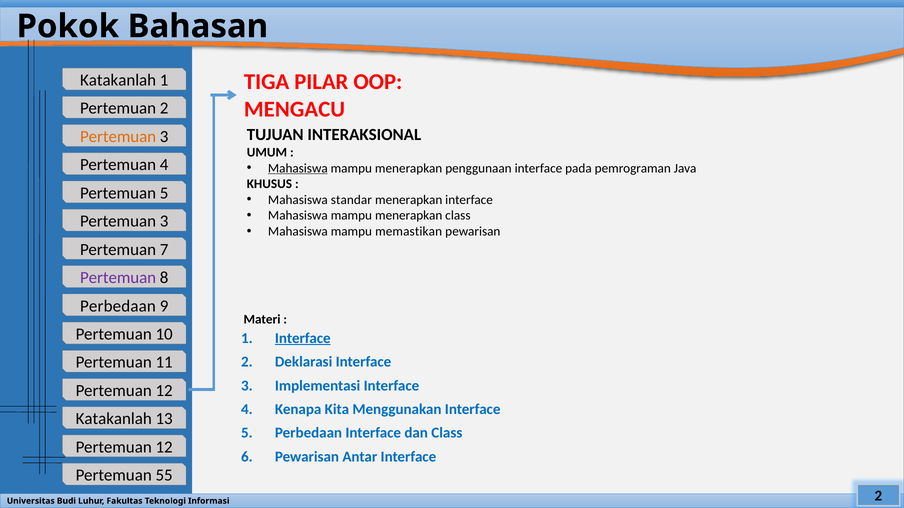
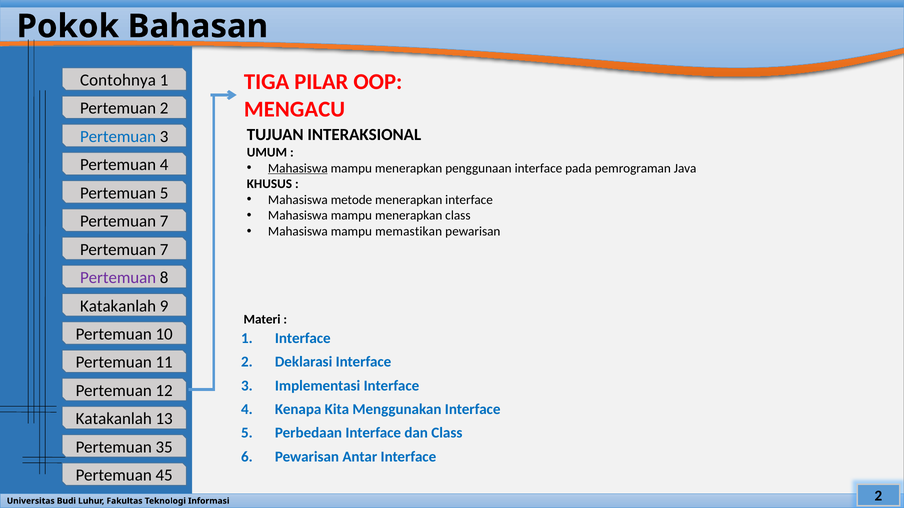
Katakanlah at (118, 80): Katakanlah -> Contohnya
Pertemuan at (118, 137) colour: orange -> blue
standar: standar -> metode
3 at (164, 222): 3 -> 7
Perbedaan at (118, 306): Perbedaan -> Katakanlah
Interface at (303, 338) underline: present -> none
12 at (164, 448): 12 -> 35
55: 55 -> 45
